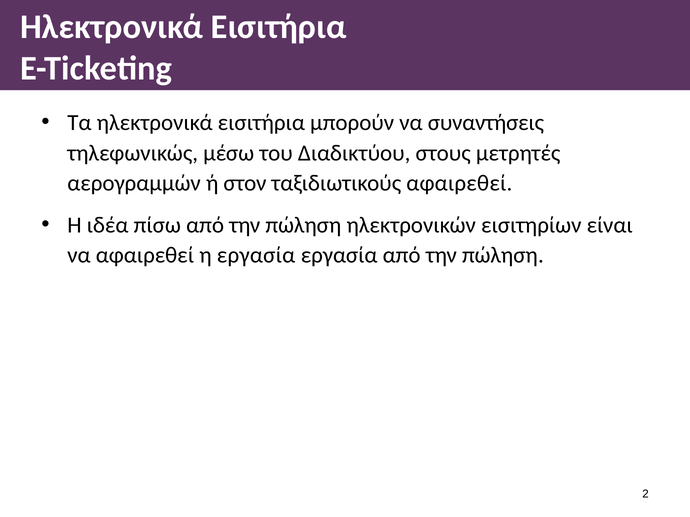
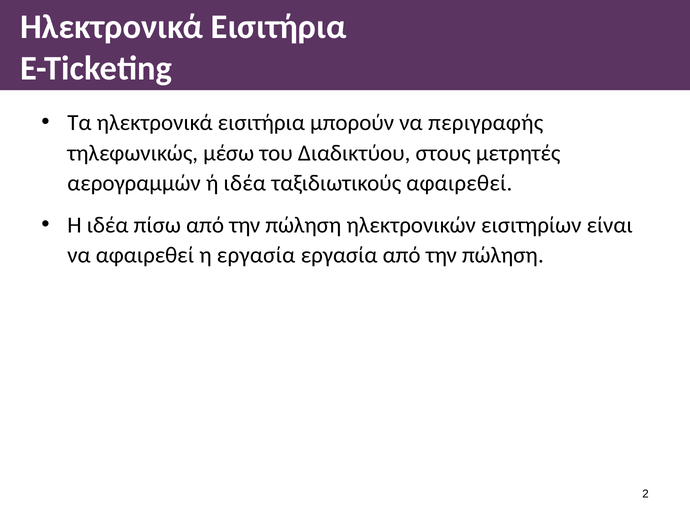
συναντήσεις: συναντήσεις -> περιγραφής
ή στον: στον -> ιδέα
